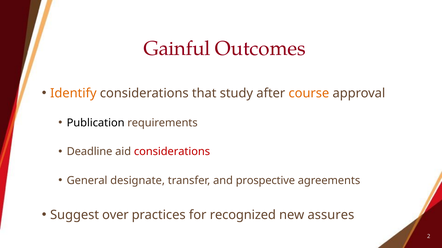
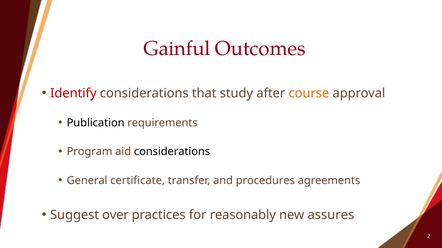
Identify colour: orange -> red
Deadline: Deadline -> Program
considerations at (172, 152) colour: red -> black
designate: designate -> certificate
prospective: prospective -> procedures
recognized: recognized -> reasonably
